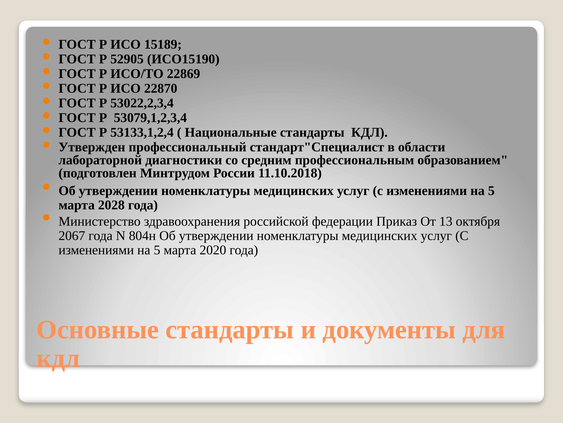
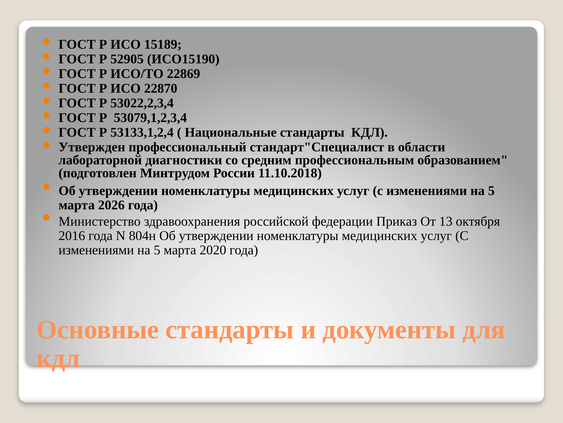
2028: 2028 -> 2026
2067: 2067 -> 2016
